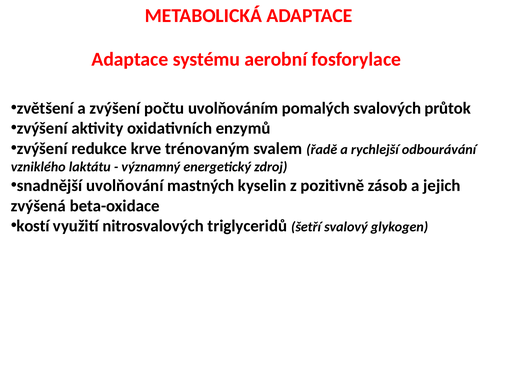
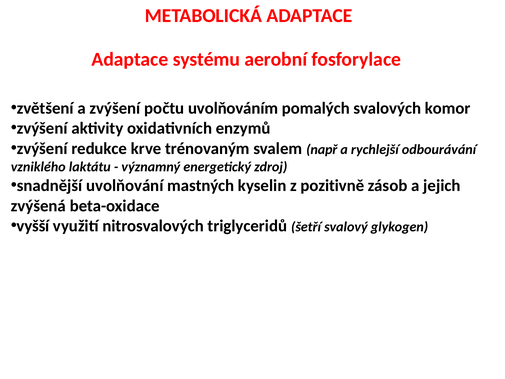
průtok: průtok -> komor
řadě: řadě -> např
kostí: kostí -> vyšší
